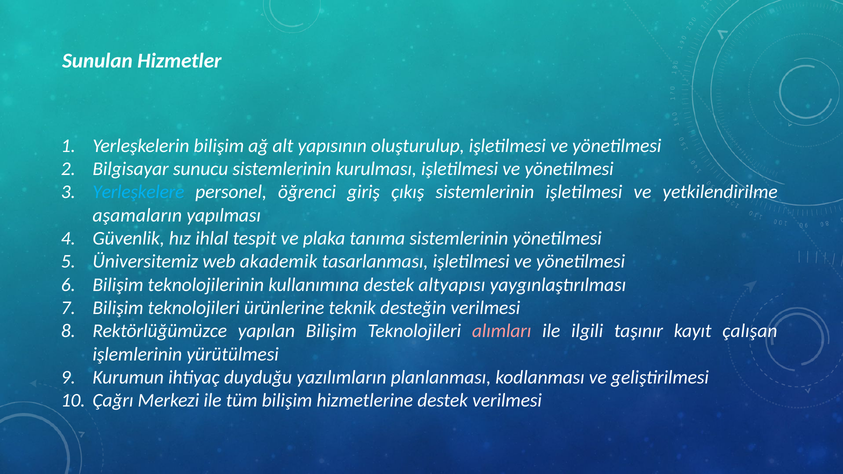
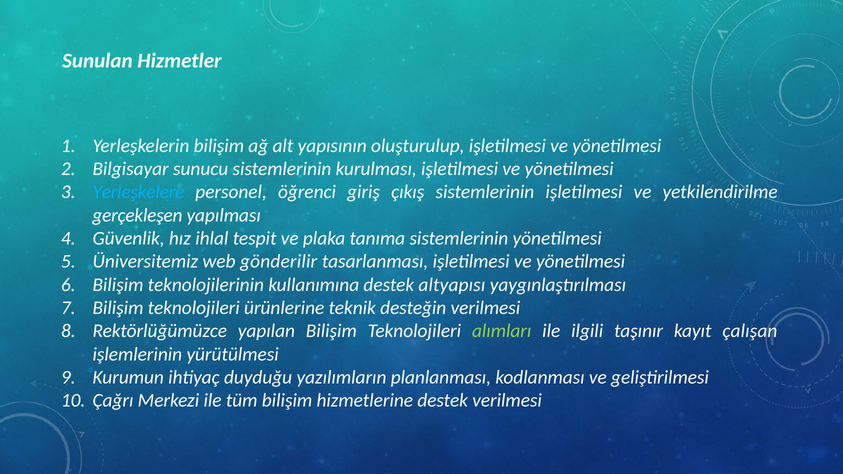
aşamaların: aşamaların -> gerçekleşen
akademik: akademik -> gönderilir
alımları colour: pink -> light green
